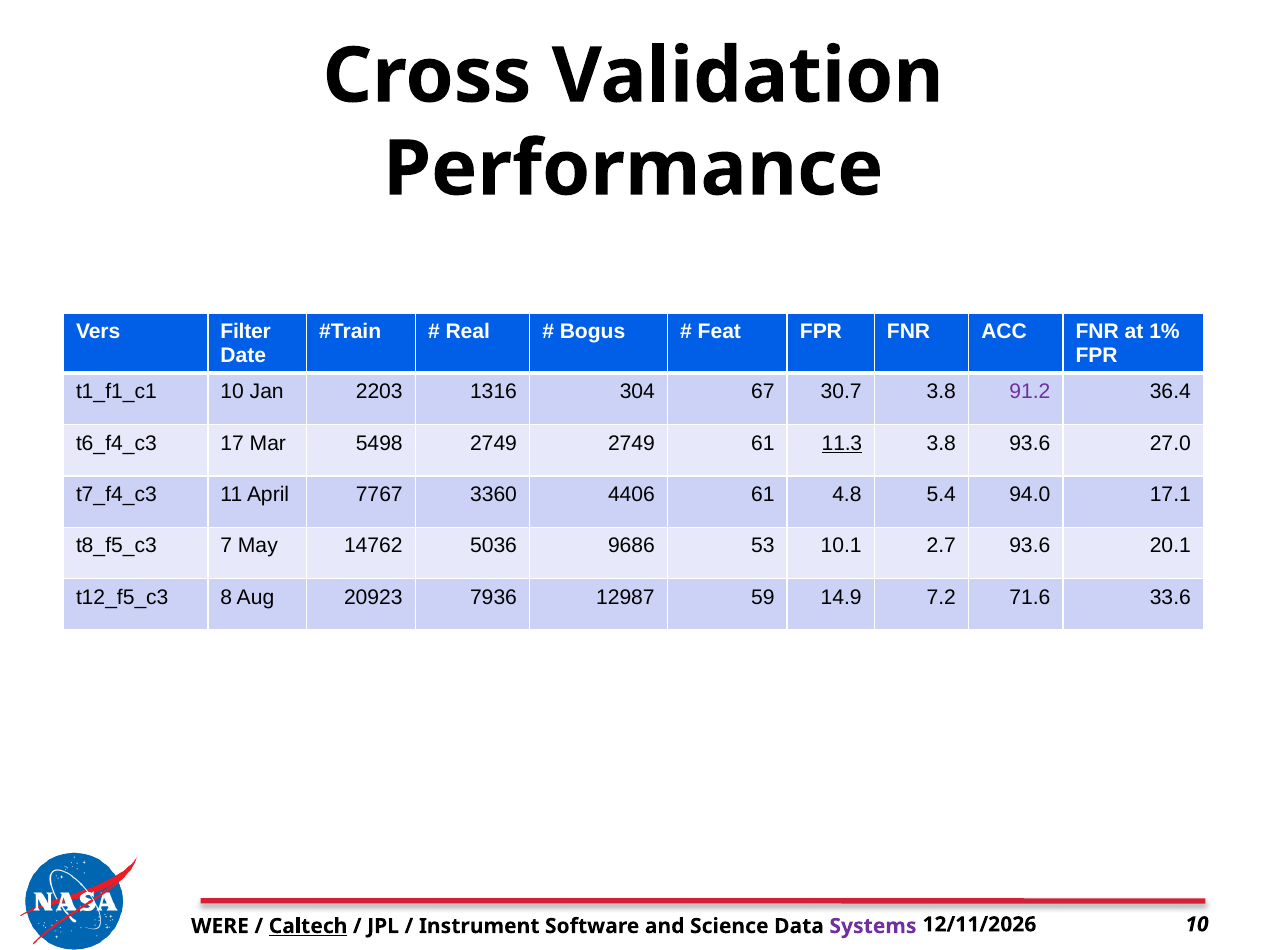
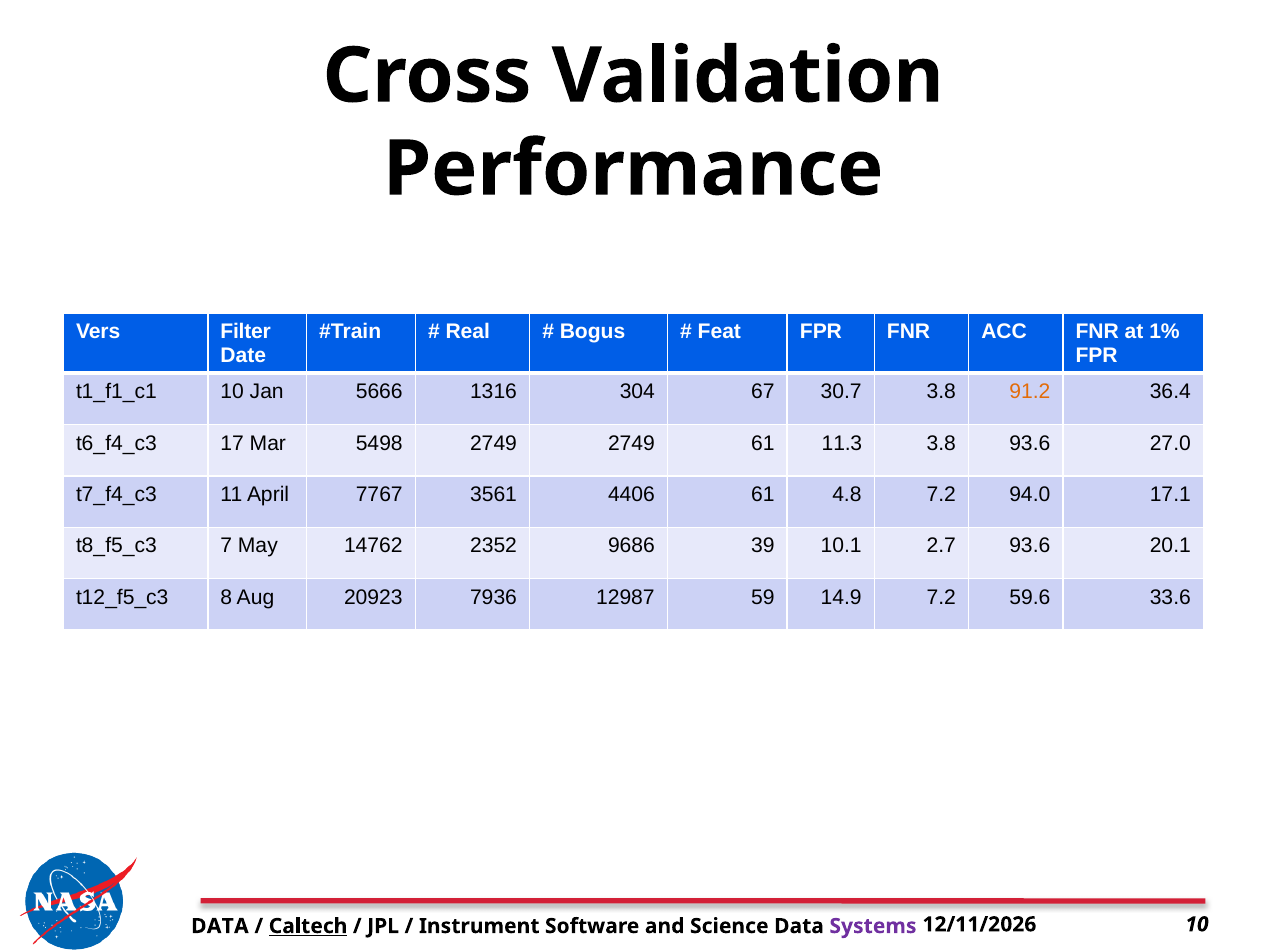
2203: 2203 -> 5666
91.2 colour: purple -> orange
11.3 underline: present -> none
3360: 3360 -> 3561
4.8 5.4: 5.4 -> 7.2
5036: 5036 -> 2352
53: 53 -> 39
71.6: 71.6 -> 59.6
WERE at (220, 926): WERE -> DATA
